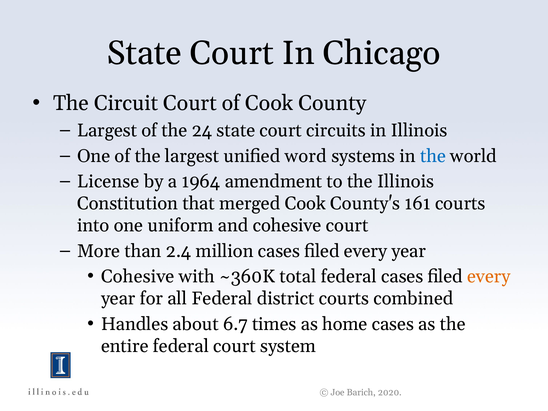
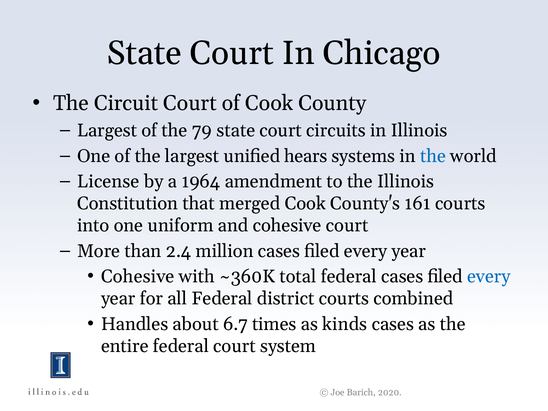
24: 24 -> 79
word: word -> hears
every at (489, 277) colour: orange -> blue
home: home -> kinds
